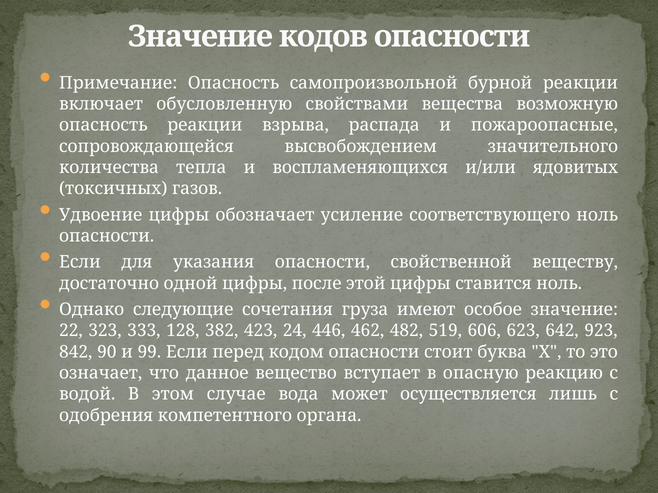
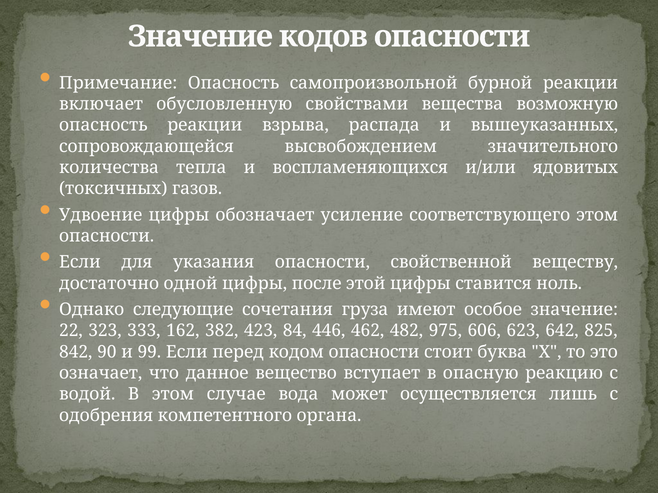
пожароопасные: пожароопасные -> вышеуказанных
соответствующего ноль: ноль -> этом
128: 128 -> 162
24: 24 -> 84
519: 519 -> 975
923: 923 -> 825
